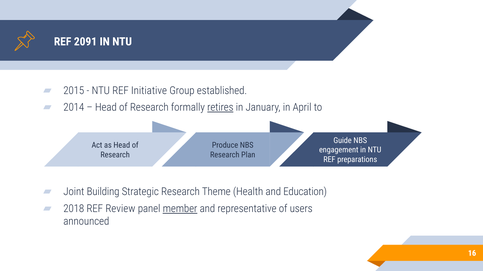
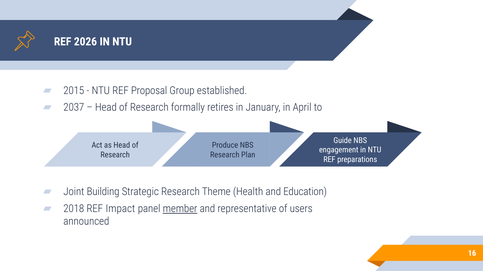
2091: 2091 -> 2026
Initiative: Initiative -> Proposal
2014: 2014 -> 2037
retires underline: present -> none
Review: Review -> Impact
